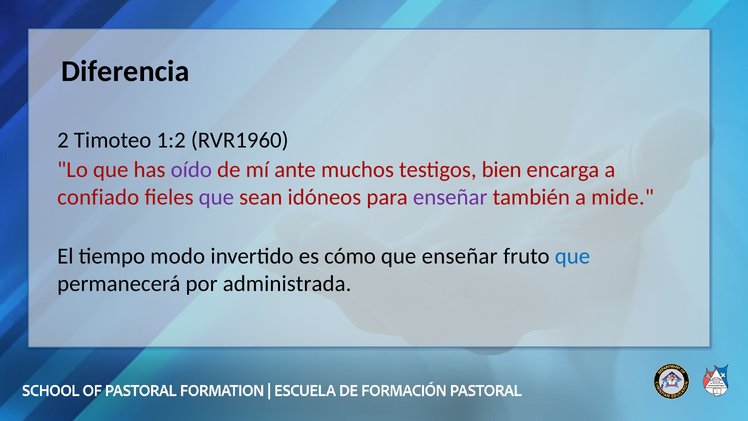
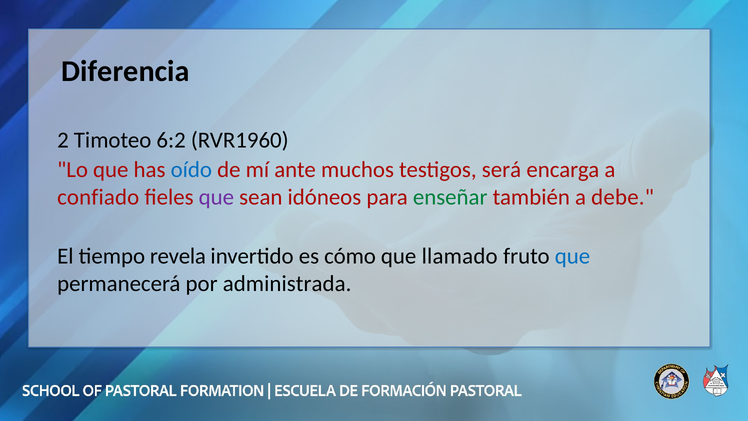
1:2: 1:2 -> 6:2
oído colour: purple -> blue
bien: bien -> será
enseñar at (450, 197) colour: purple -> green
mide: mide -> debe
modo: modo -> revela
que enseñar: enseñar -> llamado
